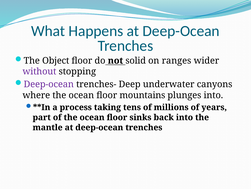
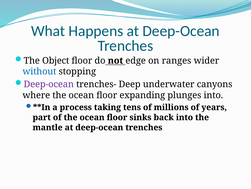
solid: solid -> edge
without colour: purple -> blue
mountains: mountains -> expanding
